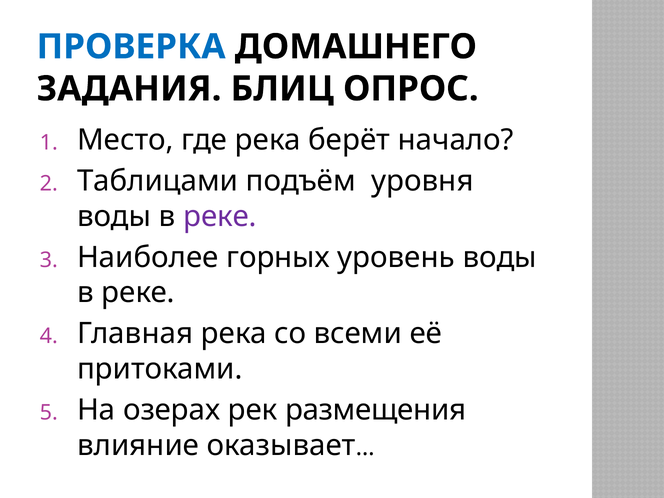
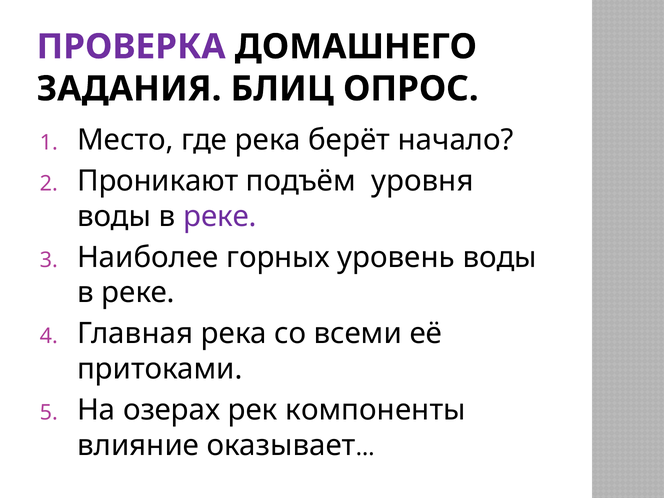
ПРОВЕРКА colour: blue -> purple
Таблицами: Таблицами -> Проникают
размещения: размещения -> компоненты
